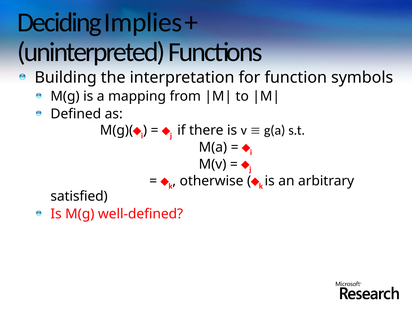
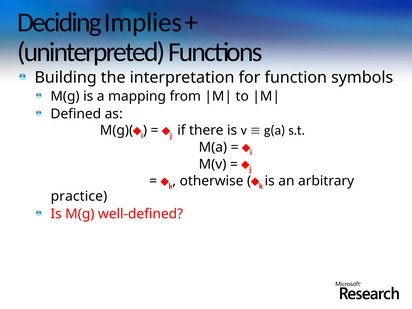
satisfied: satisfied -> practice
